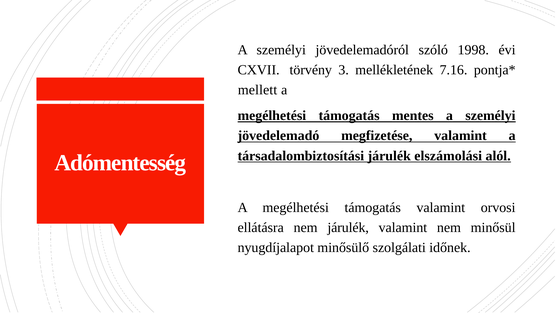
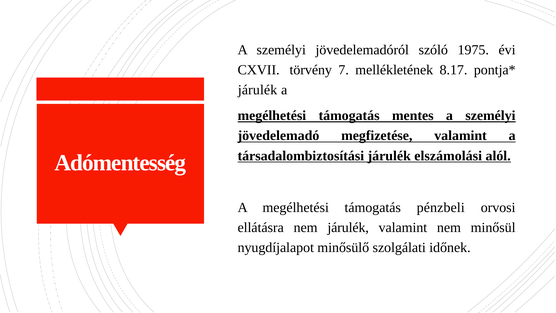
1998: 1998 -> 1975
3: 3 -> 7
7.16: 7.16 -> 8.17
mellett at (258, 90): mellett -> járulék
támogatás valamint: valamint -> pénzbeli
